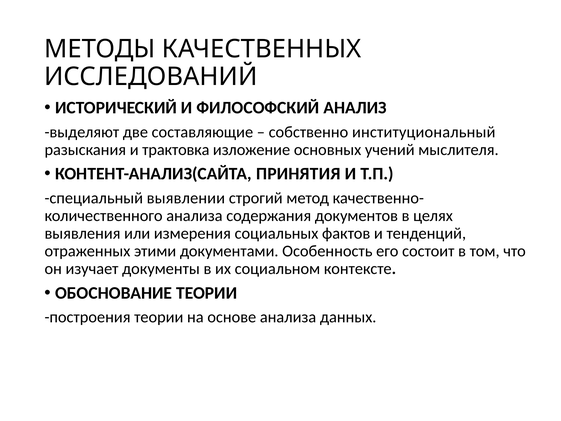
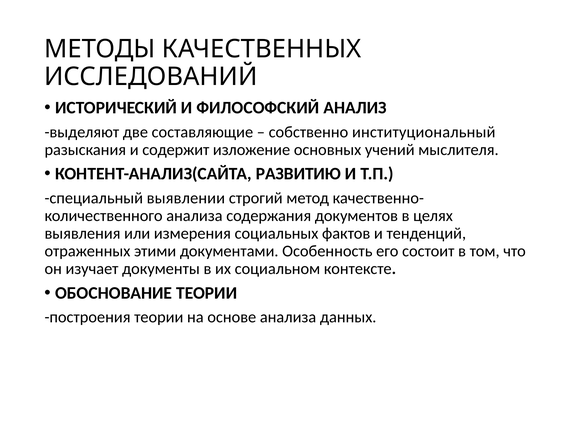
трактовка: трактовка -> содержит
ПРИНЯТИЯ: ПРИНЯТИЯ -> РАЗВИТИЮ
